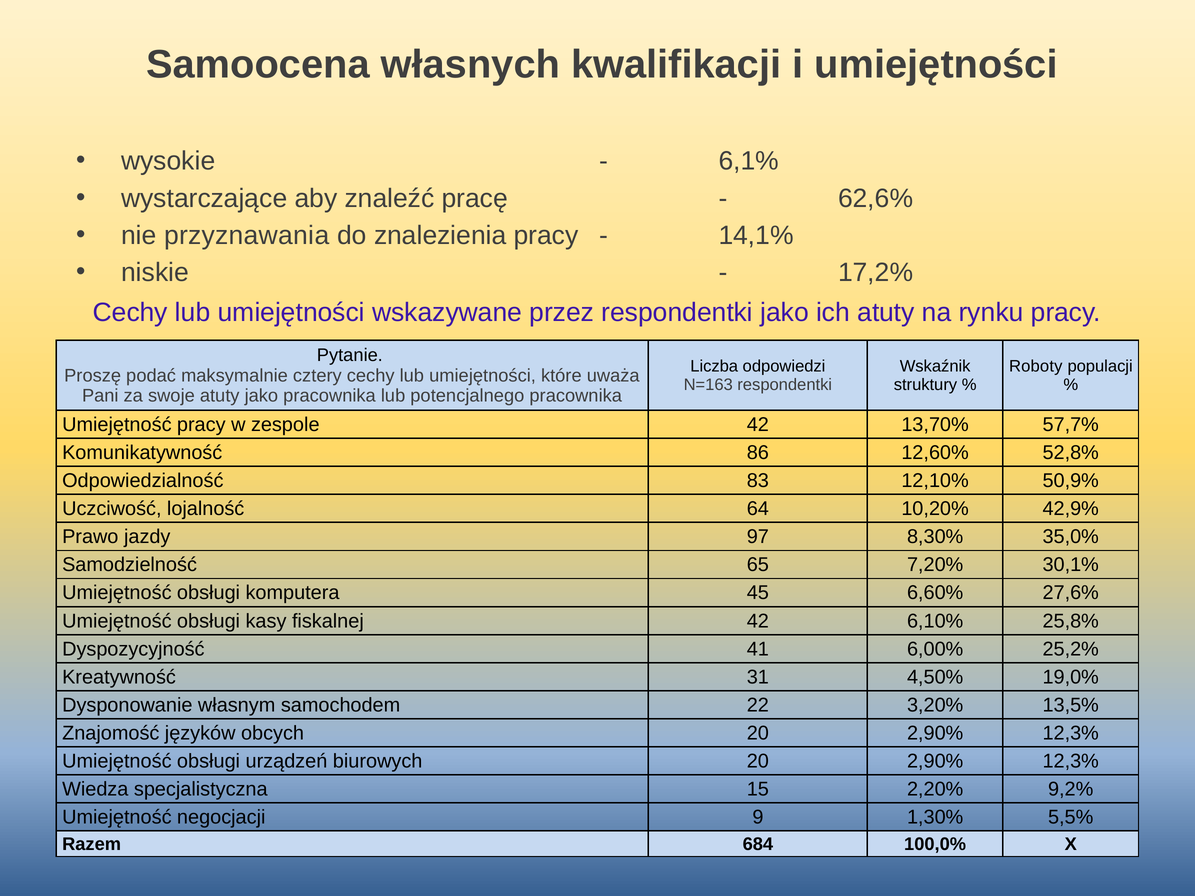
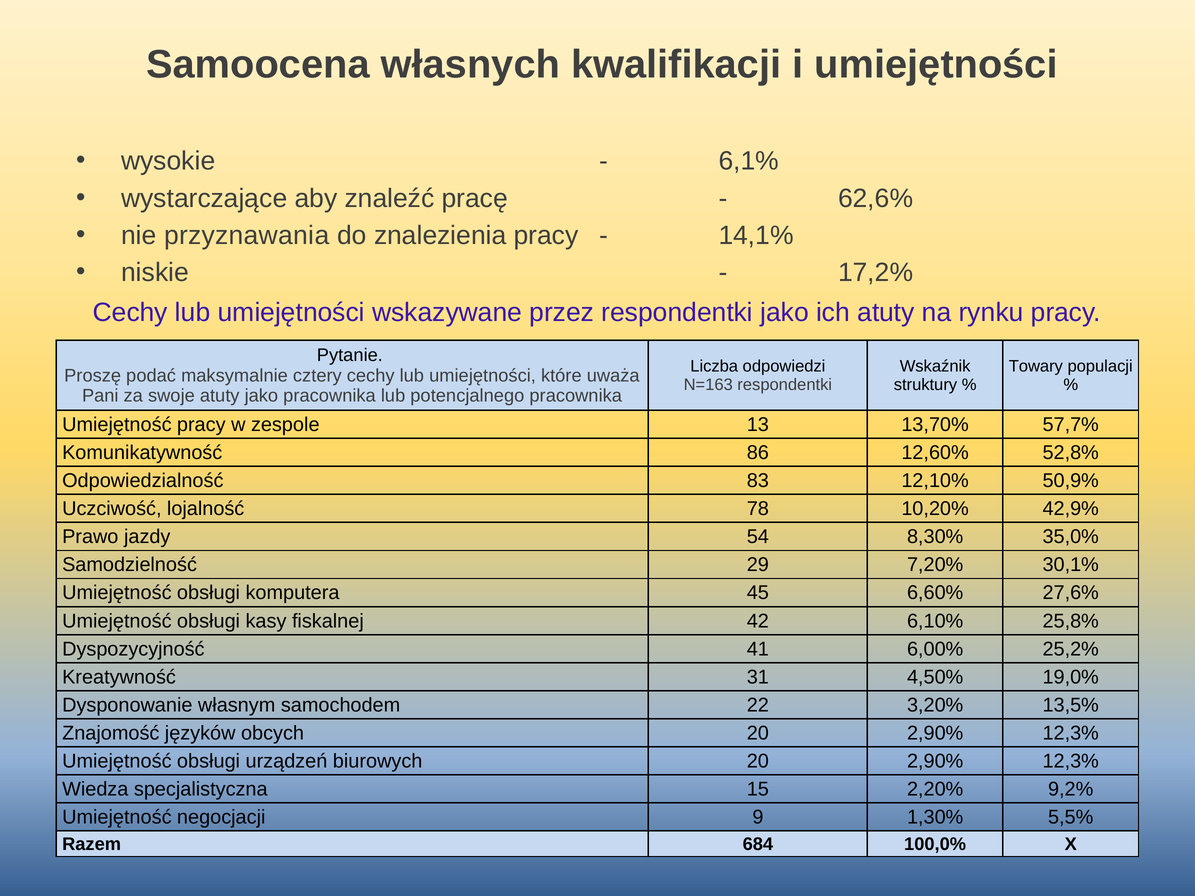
Roboty: Roboty -> Towary
zespole 42: 42 -> 13
64: 64 -> 78
97: 97 -> 54
65: 65 -> 29
